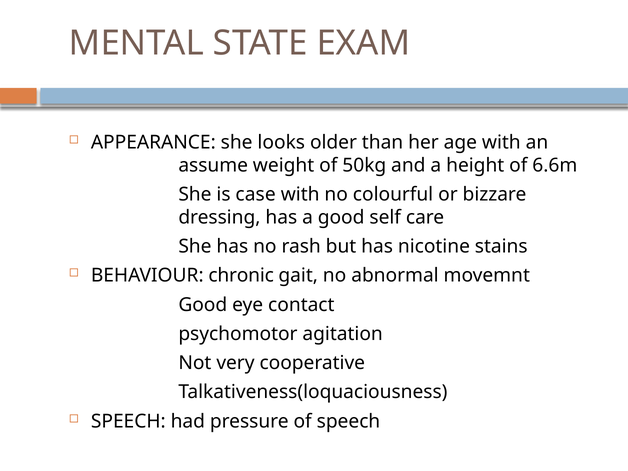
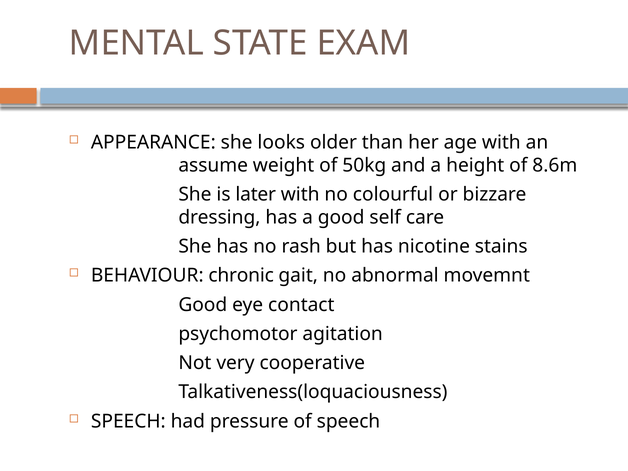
6.6m: 6.6m -> 8.6m
case: case -> later
